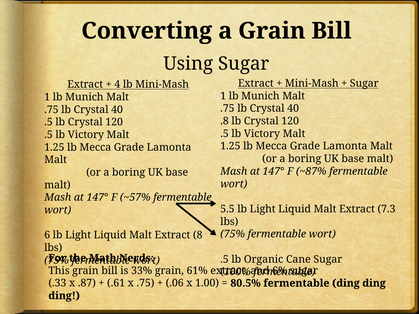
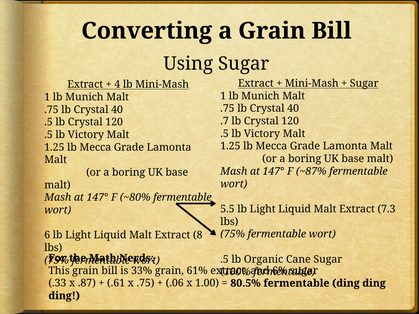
.8: .8 -> .7
~57%: ~57% -> ~80%
